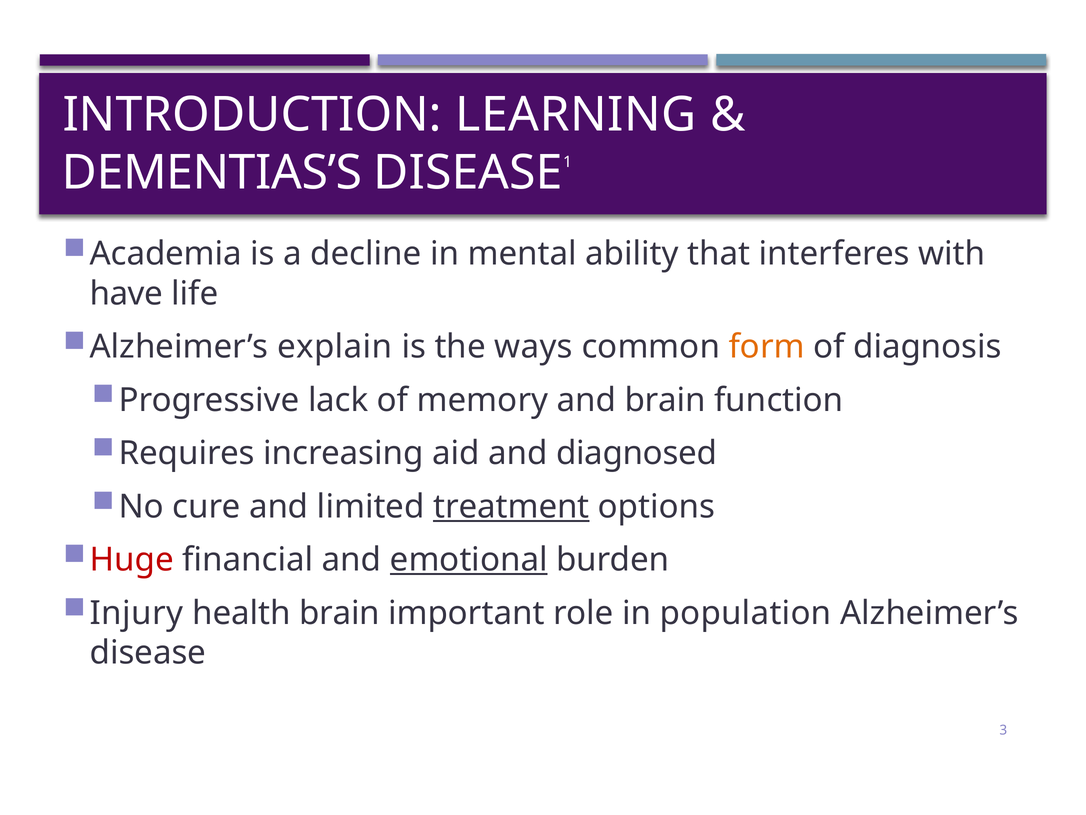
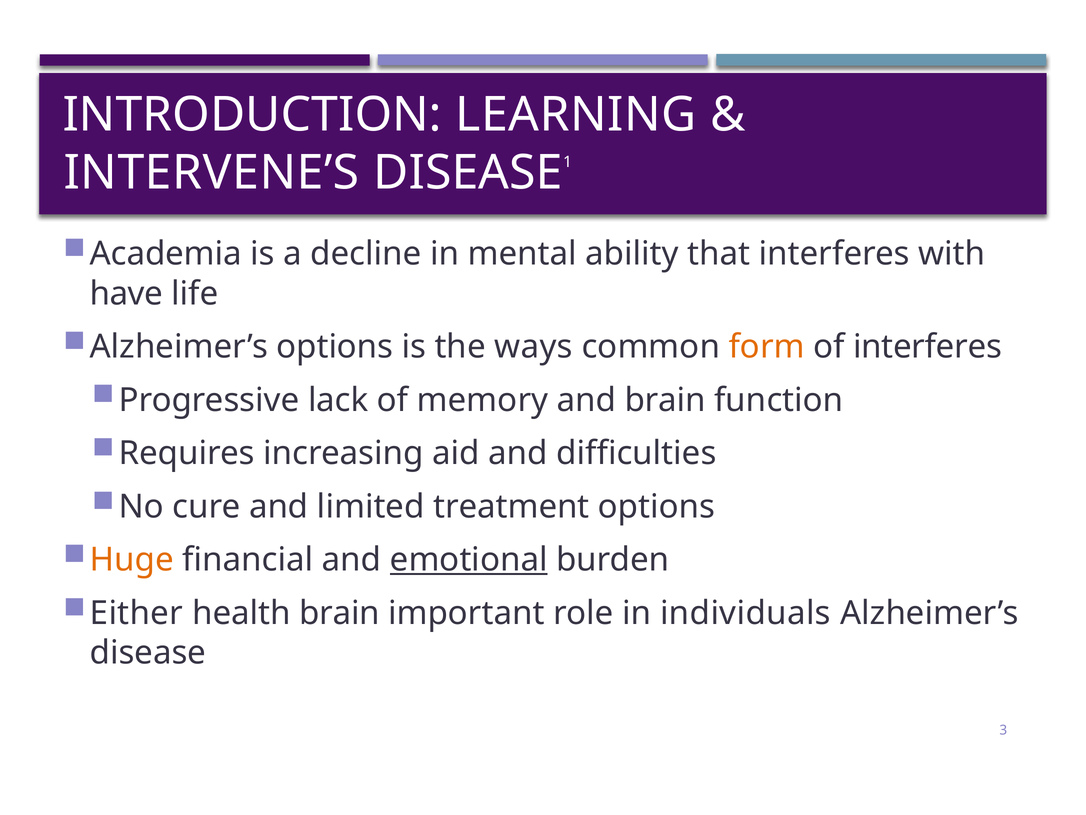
DEMENTIAS’S: DEMENTIAS’S -> INTERVENE’S
Alzheimer’s explain: explain -> options
of diagnosis: diagnosis -> interferes
diagnosed: diagnosed -> difficulties
treatment underline: present -> none
Huge colour: red -> orange
Injury: Injury -> Either
population: population -> individuals
